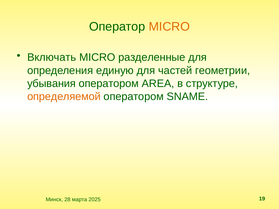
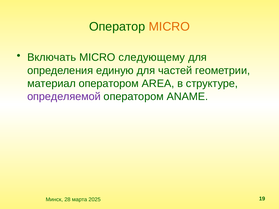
разделенные: разделенные -> следующему
убывания: убывания -> материал
определяемой colour: orange -> purple
SNAME: SNAME -> ANAME
